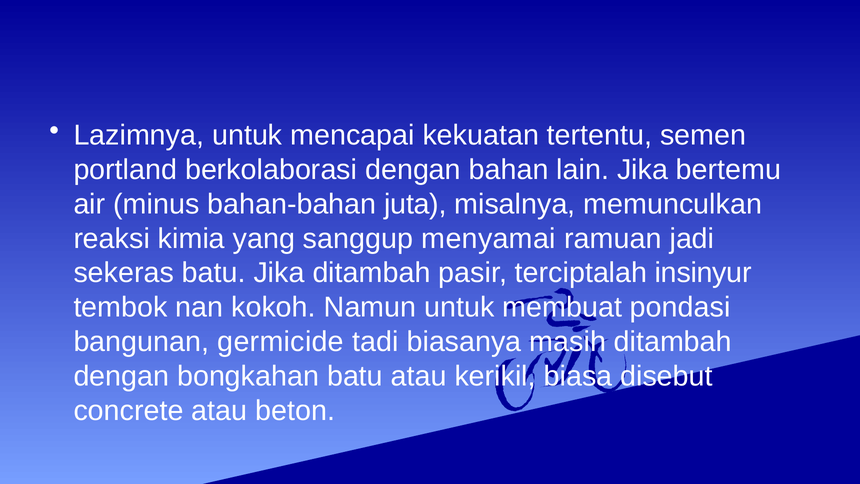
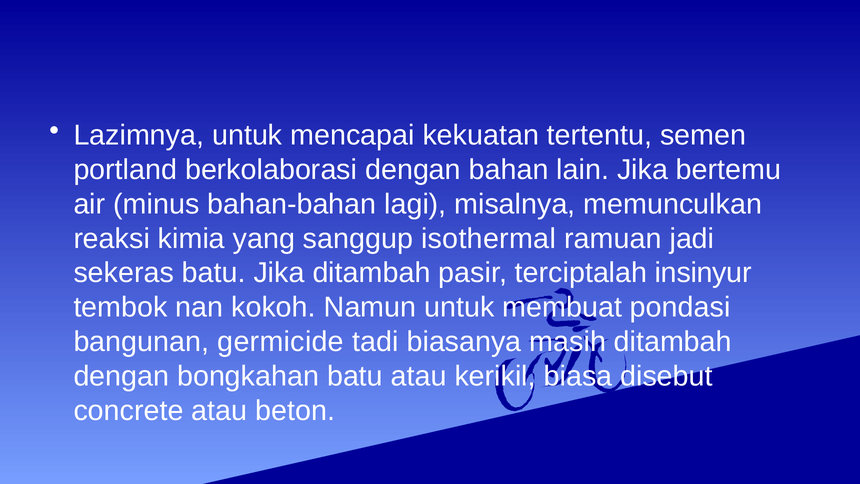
juta: juta -> lagi
menyamai: menyamai -> isothermal
